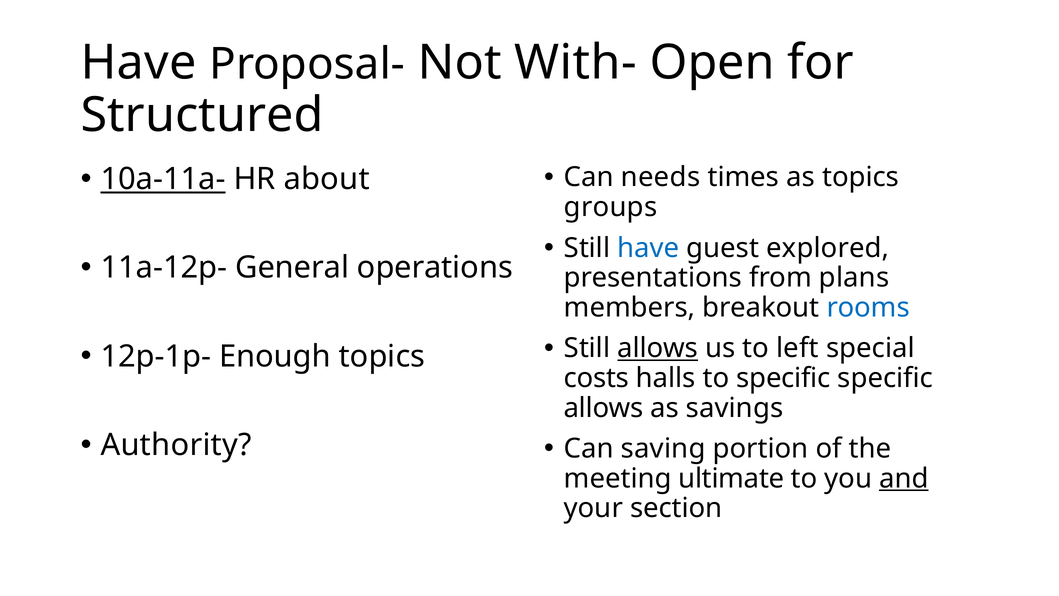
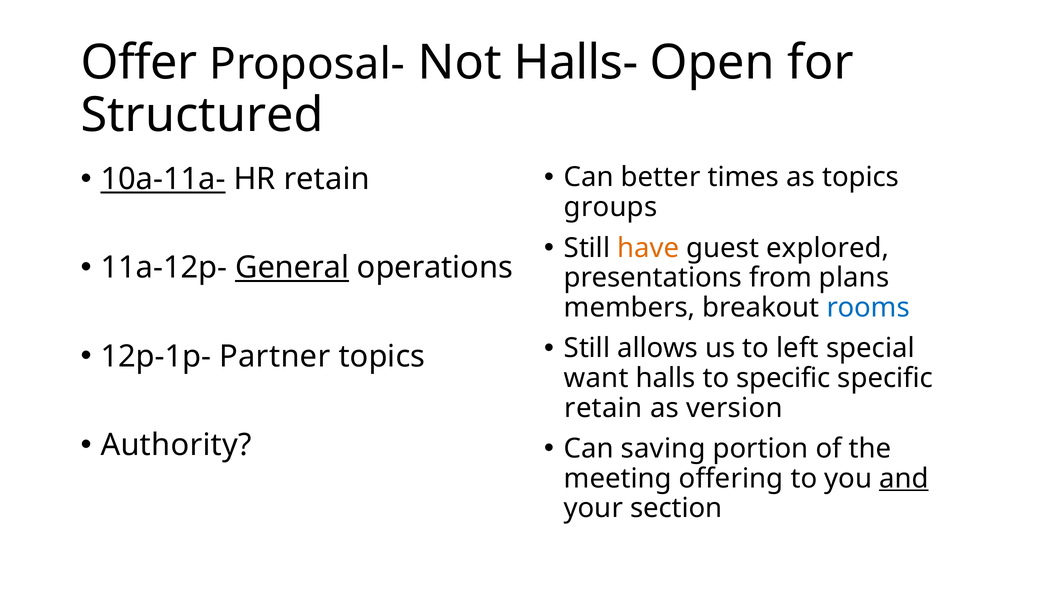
Have at (139, 63): Have -> Offer
With-: With- -> Halls-
needs: needs -> better
HR about: about -> retain
have at (648, 248) colour: blue -> orange
General underline: none -> present
allows at (658, 348) underline: present -> none
Enough: Enough -> Partner
costs: costs -> want
allows at (604, 408): allows -> retain
savings: savings -> version
ultimate: ultimate -> offering
